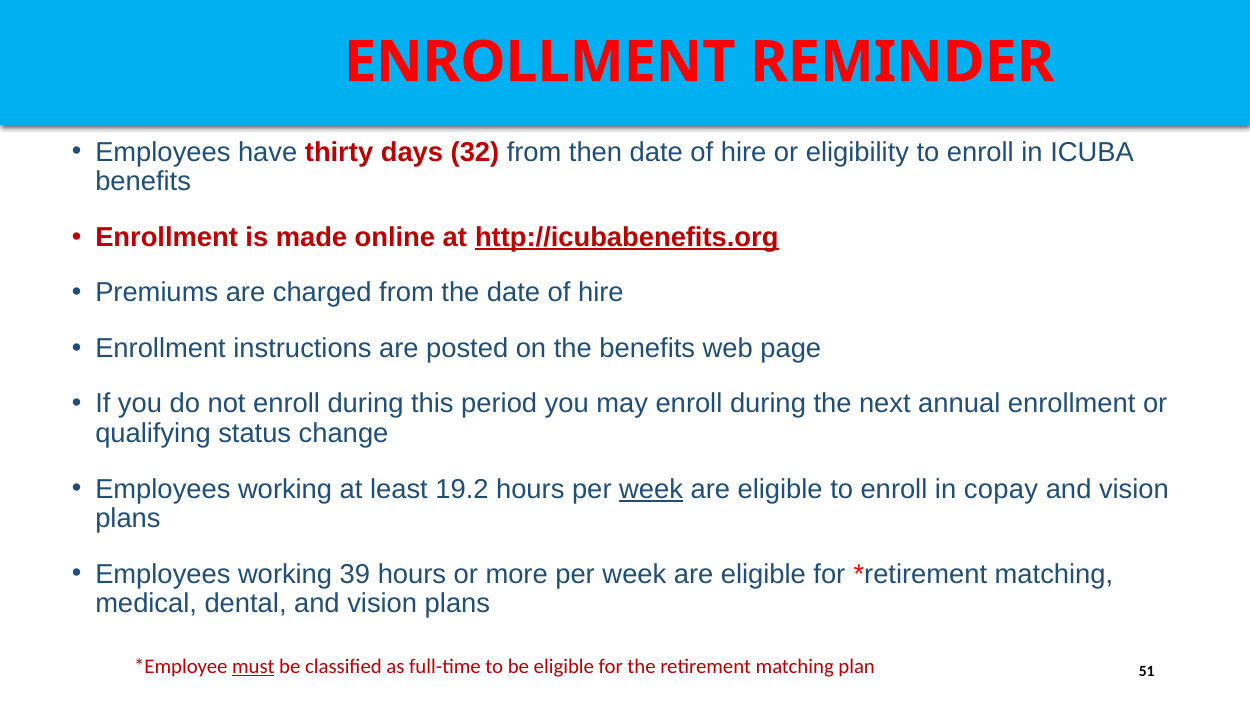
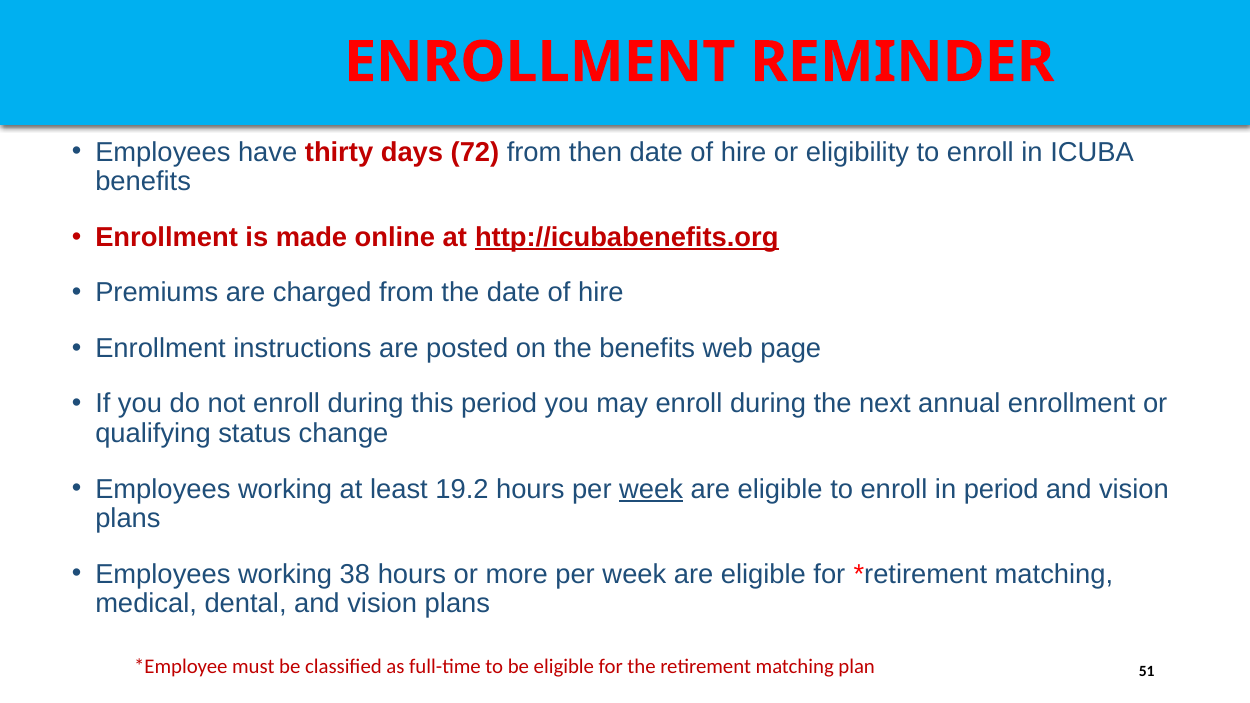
32: 32 -> 72
in copay: copay -> period
39: 39 -> 38
must underline: present -> none
